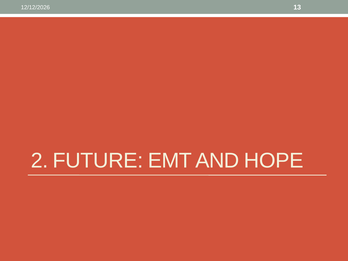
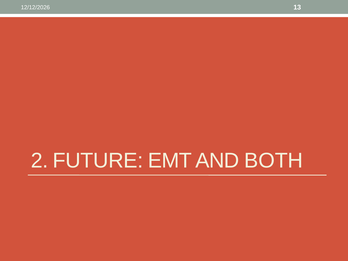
HOPE: HOPE -> BOTH
